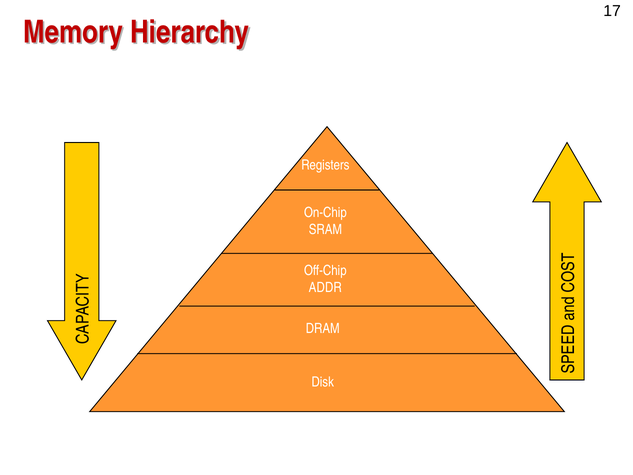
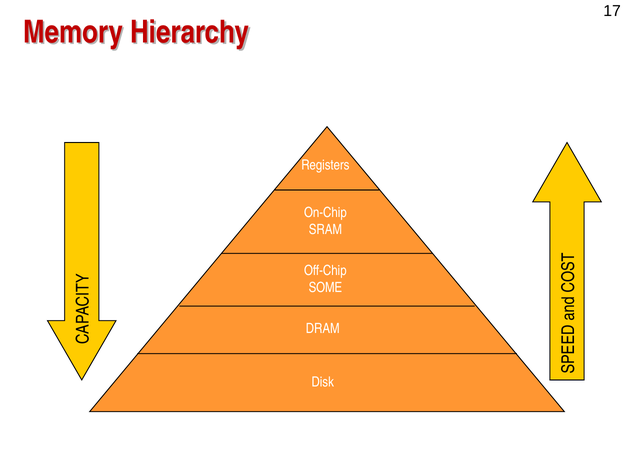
ADDR: ADDR -> SOME
